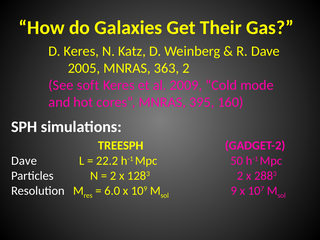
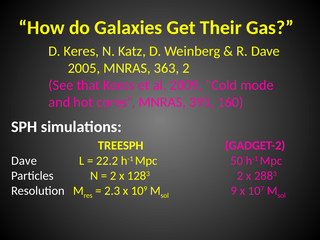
soft: soft -> that
6.0: 6.0 -> 2.3
